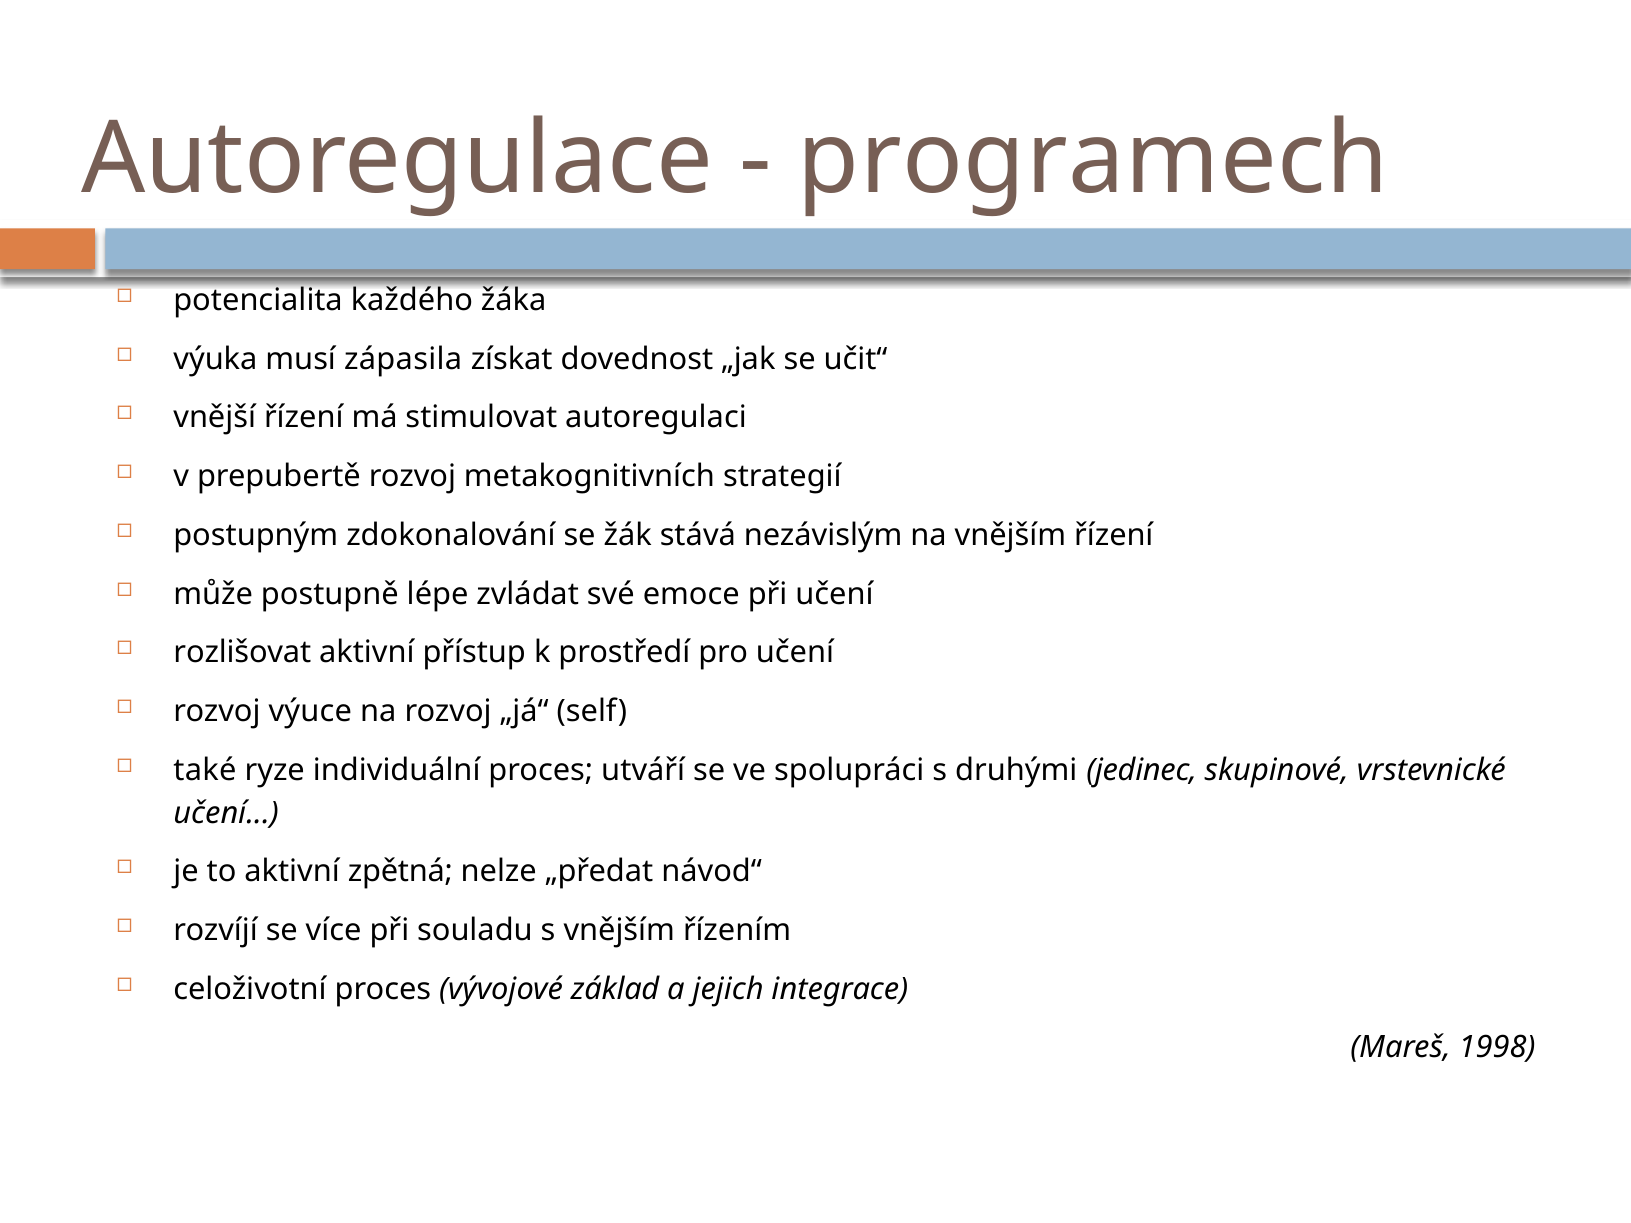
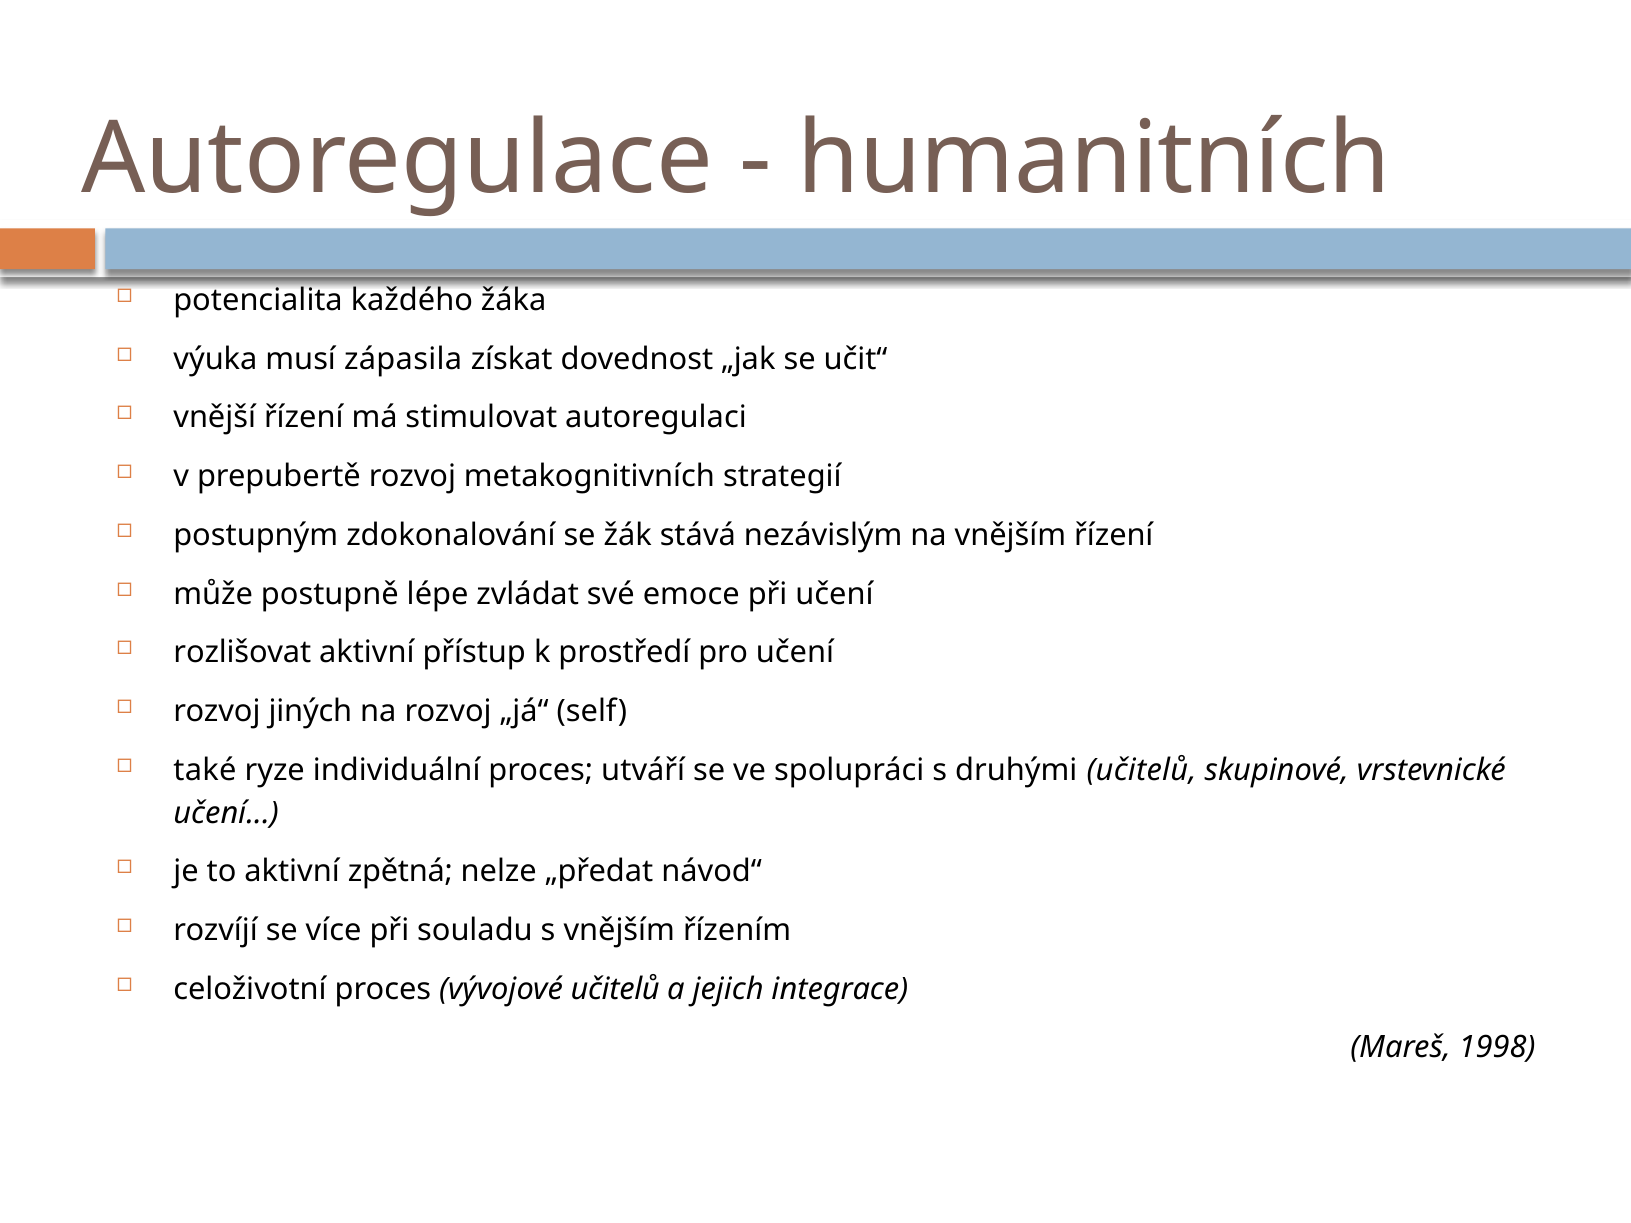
programech: programech -> humanitních
výuce: výuce -> jiných
druhými jedinec: jedinec -> učitelů
vývojové základ: základ -> učitelů
